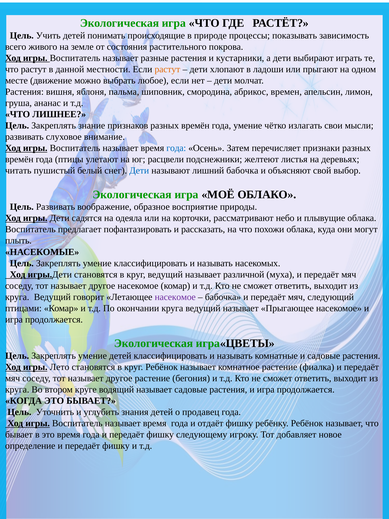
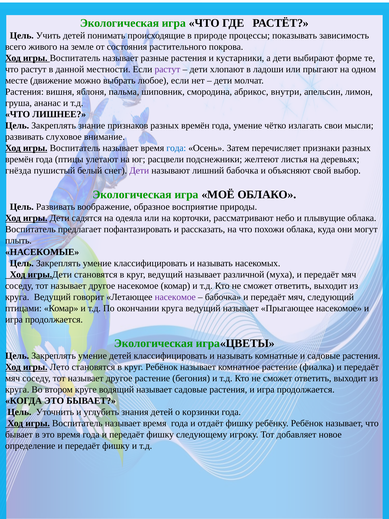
играть: играть -> форме
растут at (167, 69) colour: orange -> purple
времен: времен -> внутри
читать: читать -> гнёзда
Дети at (139, 170) colour: blue -> purple
продавец: продавец -> корзинки
